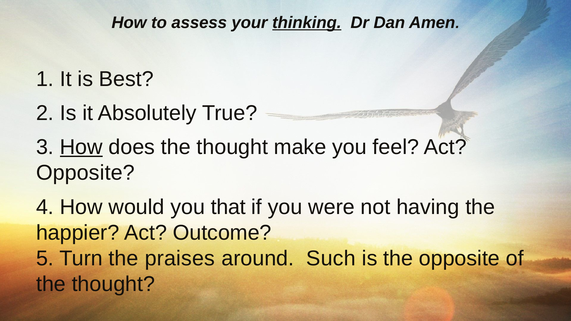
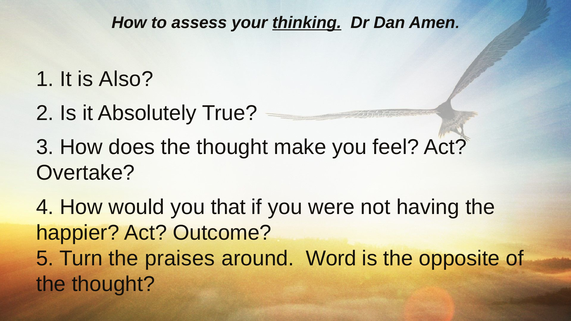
Best: Best -> Also
How at (81, 147) underline: present -> none
Opposite at (85, 173): Opposite -> Overtake
Such: Such -> Word
